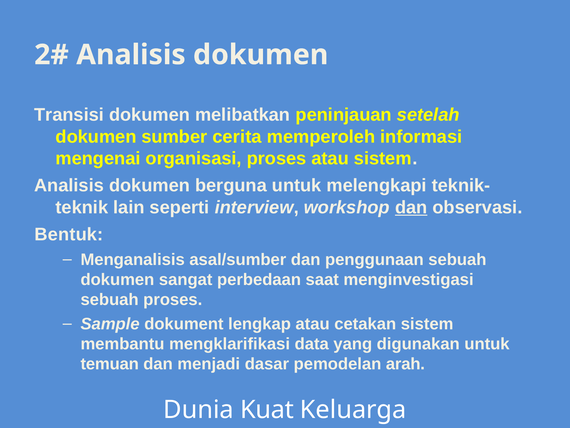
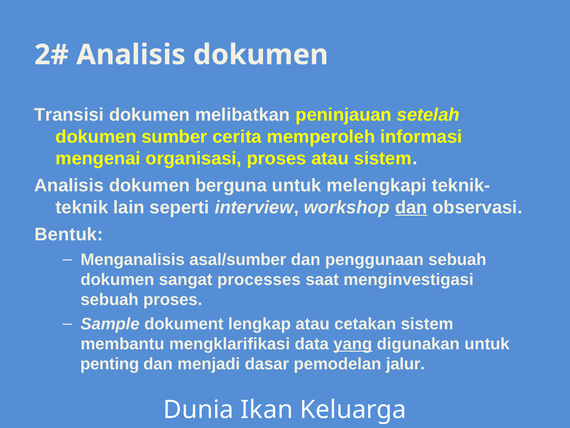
perbedaan: perbedaan -> processes
yang underline: none -> present
temuan: temuan -> penting
arah: arah -> jalur
Kuat: Kuat -> Ikan
